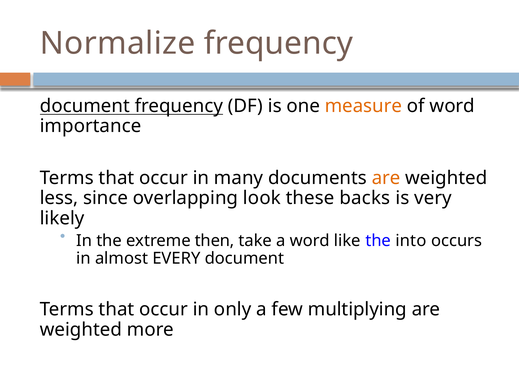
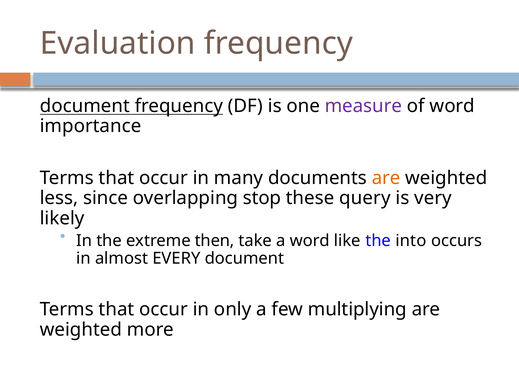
Normalize: Normalize -> Evaluation
measure colour: orange -> purple
look: look -> stop
backs: backs -> query
